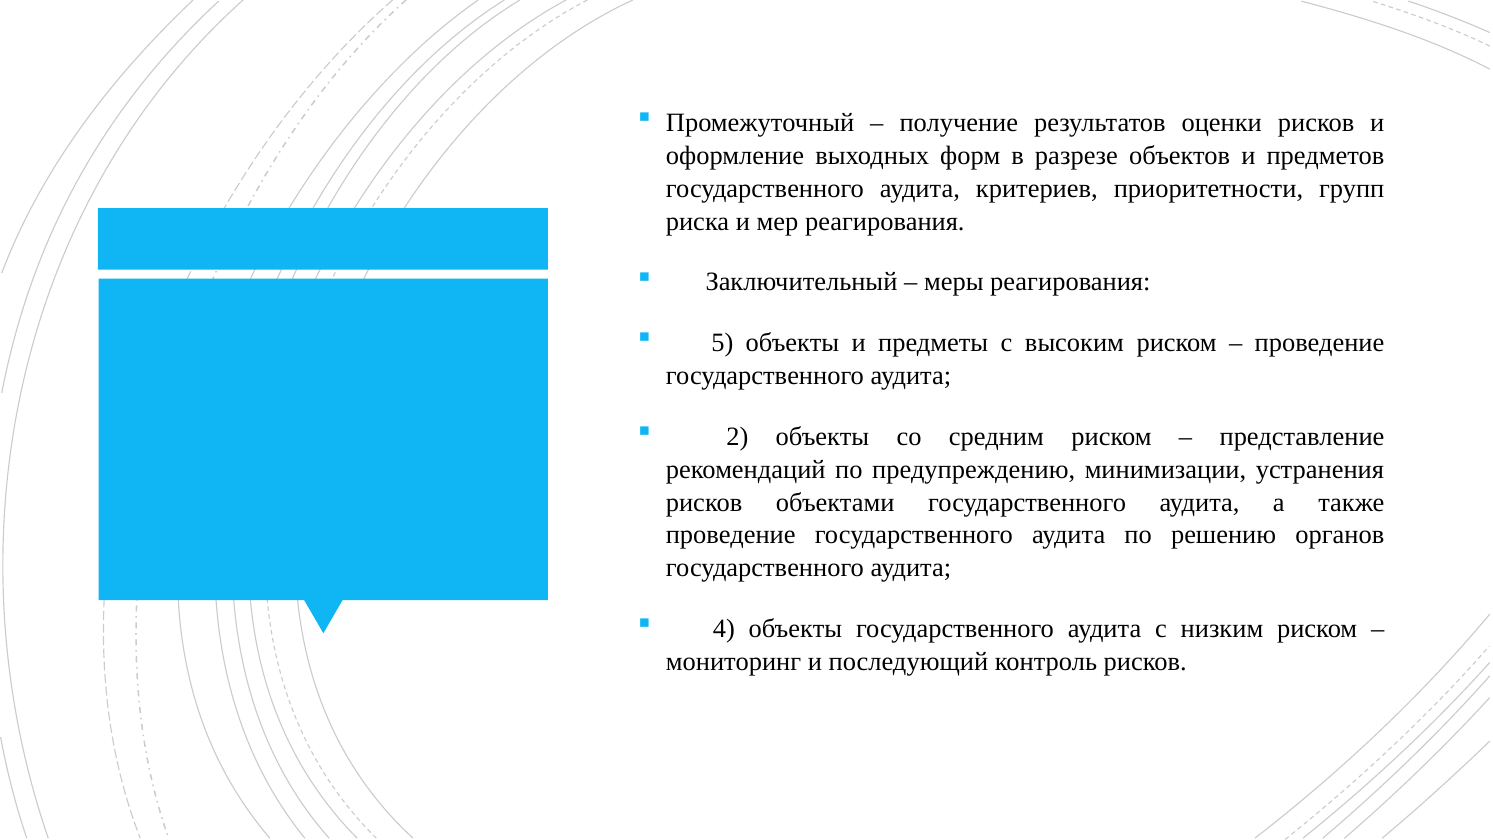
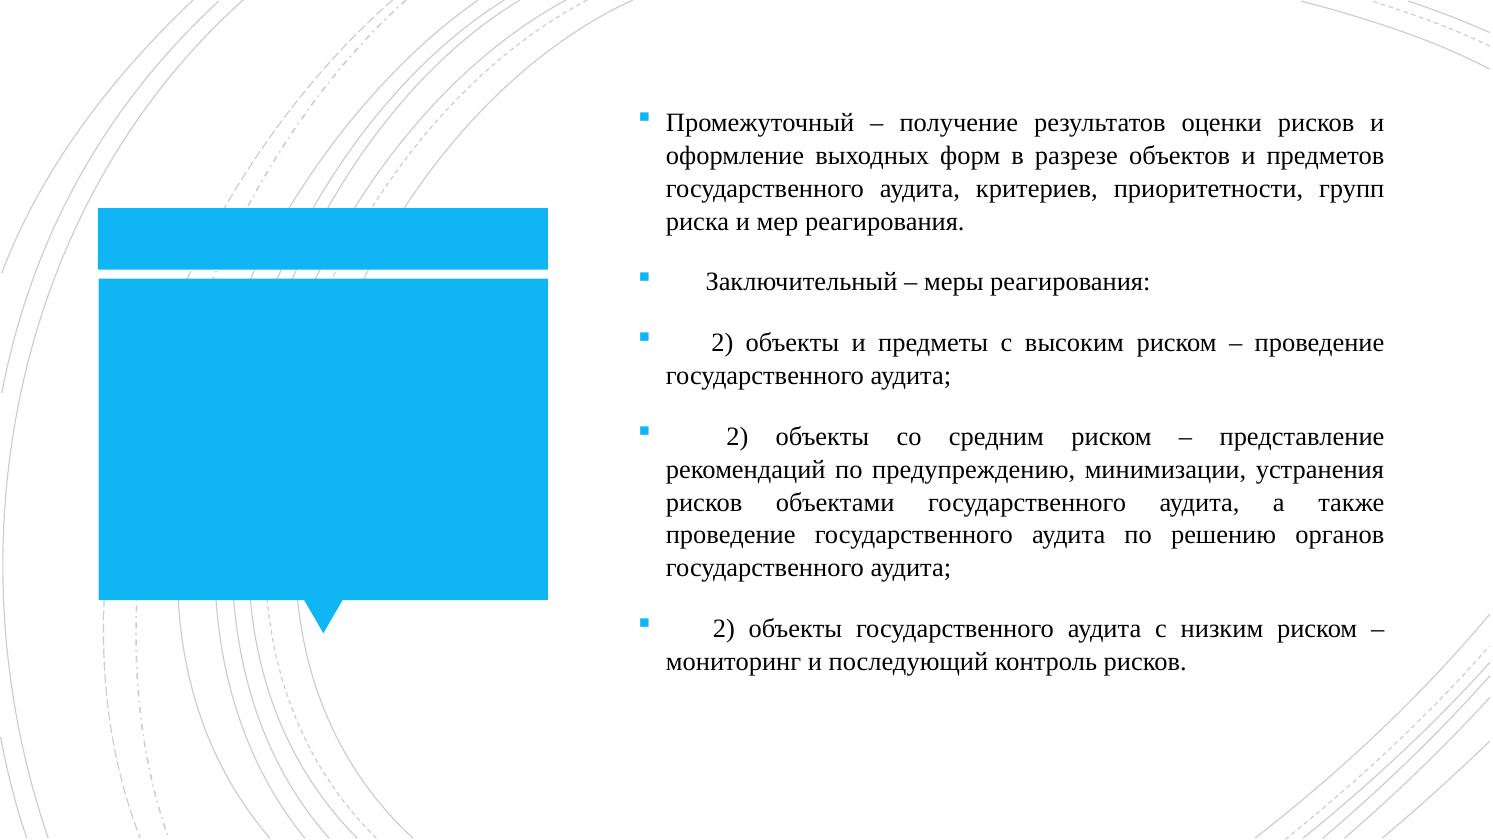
5 at (722, 343): 5 -> 2
4 at (724, 629): 4 -> 2
